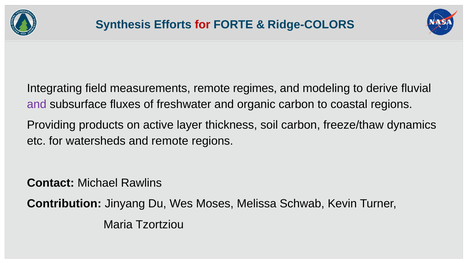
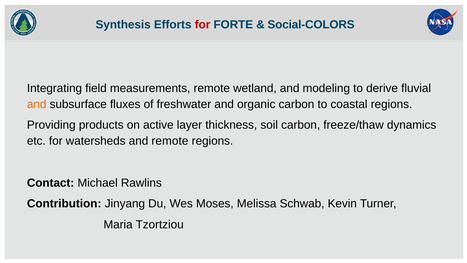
Ridge-COLORS: Ridge-COLORS -> Social-COLORS
regimes: regimes -> wetland
and at (37, 104) colour: purple -> orange
